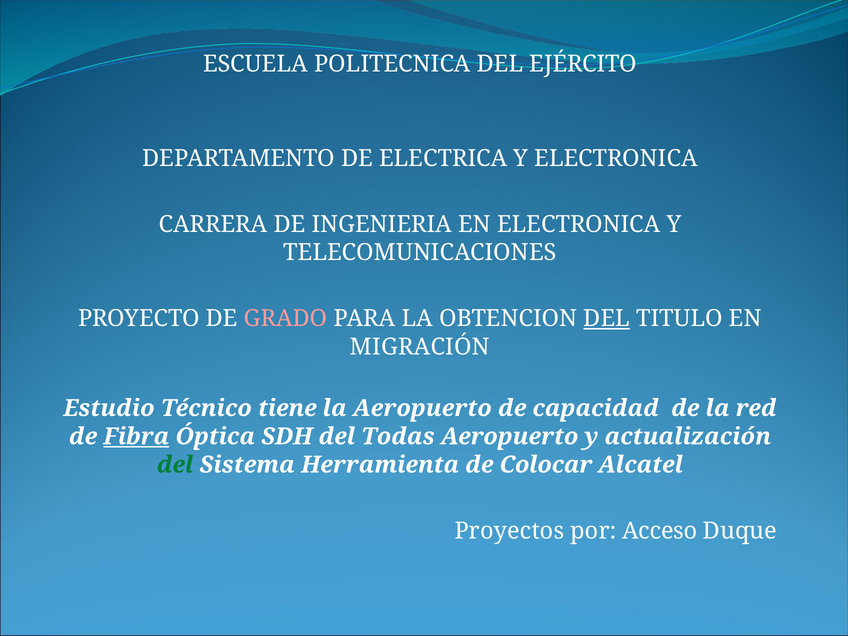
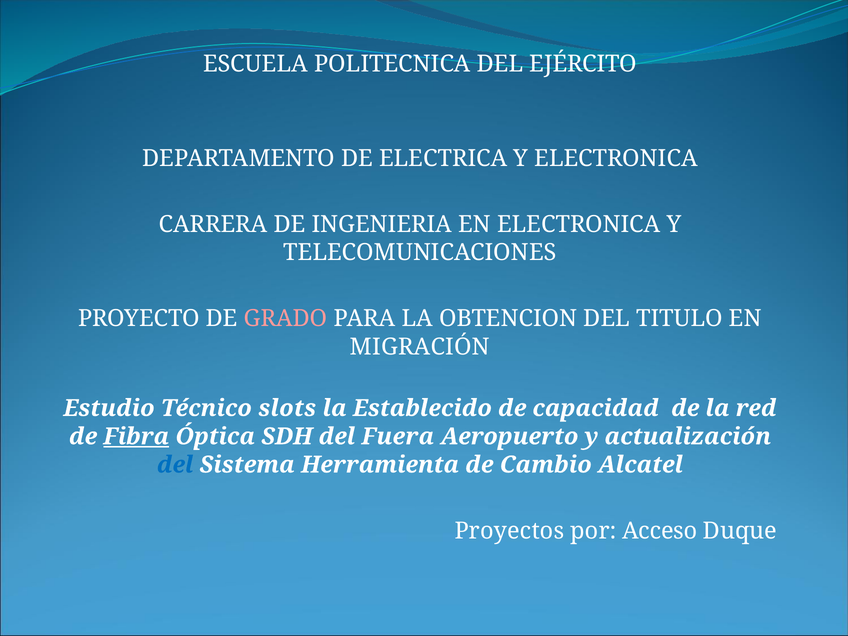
DEL at (607, 319) underline: present -> none
tiene: tiene -> slots
la Aeropuerto: Aeropuerto -> Establecido
Todas: Todas -> Fuera
del at (175, 465) colour: green -> blue
Colocar: Colocar -> Cambio
